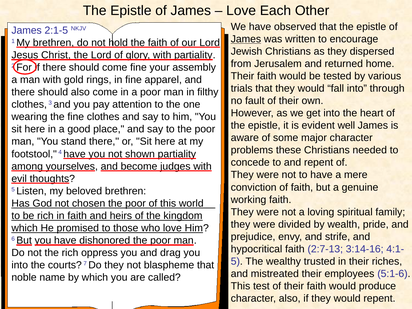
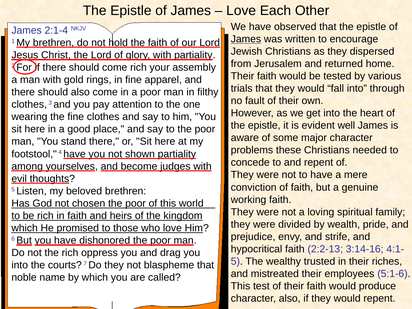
2:1-5: 2:1-5 -> 2:1-4
come fine: fine -> rich
2:7-13: 2:7-13 -> 2:2-13
